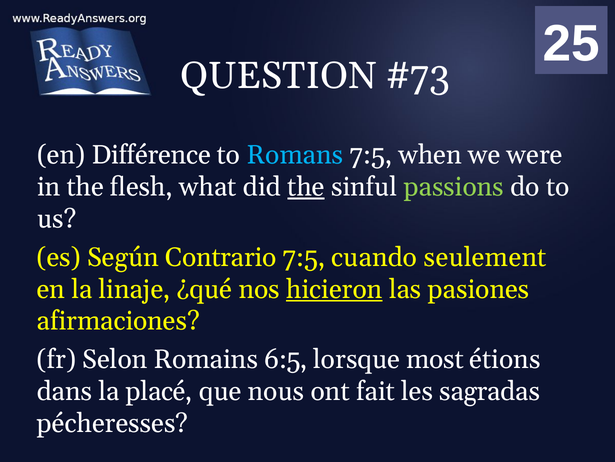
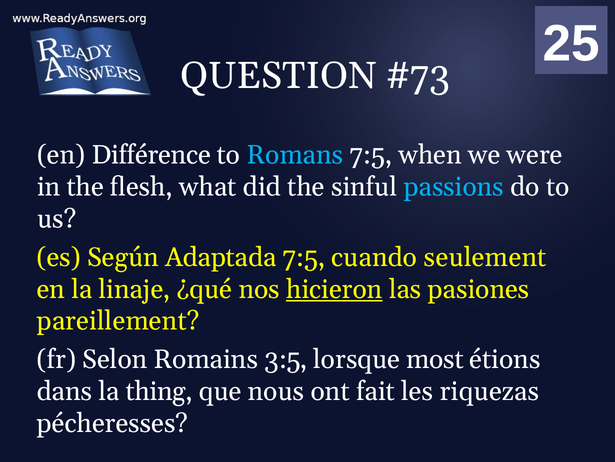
the at (306, 187) underline: present -> none
passions colour: light green -> light blue
Contrario: Contrario -> Adaptada
afirmaciones: afirmaciones -> pareillement
6:5: 6:5 -> 3:5
placé: placé -> thing
sagradas: sagradas -> riquezas
